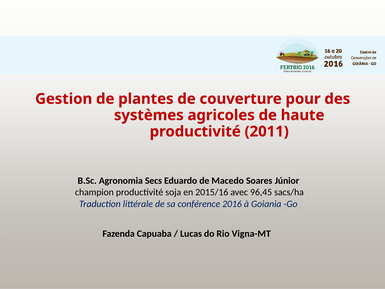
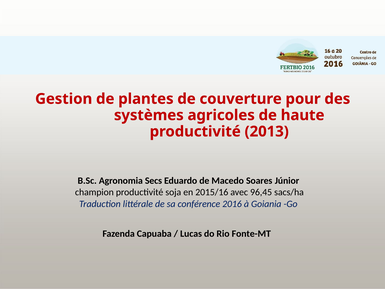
2011: 2011 -> 2013
Vigna-MT: Vigna-MT -> Fonte-MT
